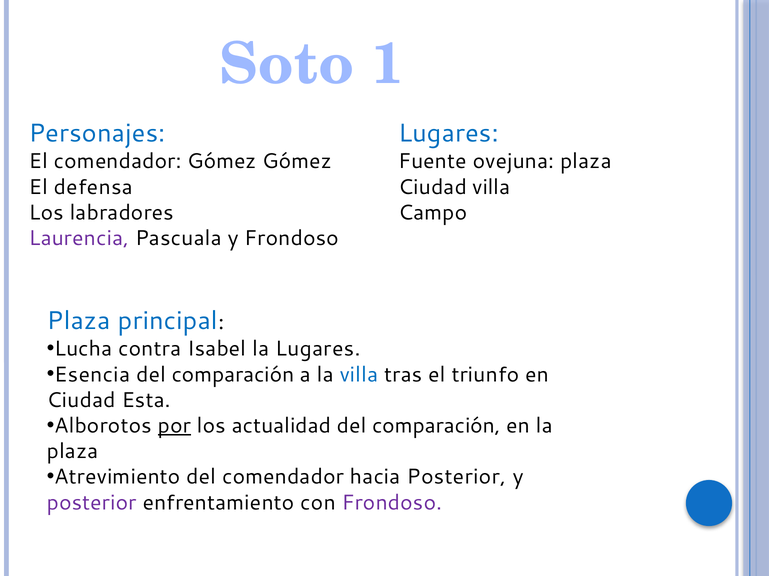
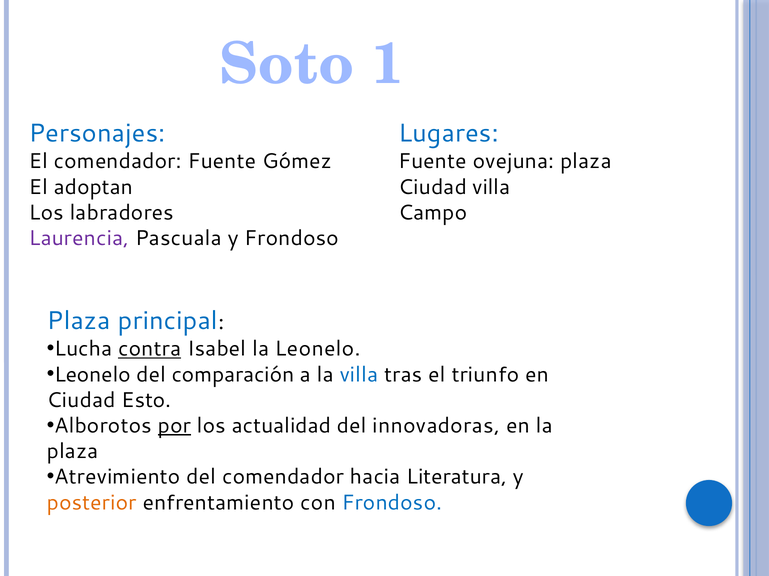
comendador Gómez: Gómez -> Fuente
defensa: defensa -> adoptan
contra underline: none -> present
la Lugares: Lugares -> Leonelo
Esencia at (92, 375): Esencia -> Leonelo
Esta: Esta -> Esto
comparación at (436, 426): comparación -> innovadoras
hacia Posterior: Posterior -> Literatura
posterior at (92, 503) colour: purple -> orange
Frondoso at (392, 503) colour: purple -> blue
